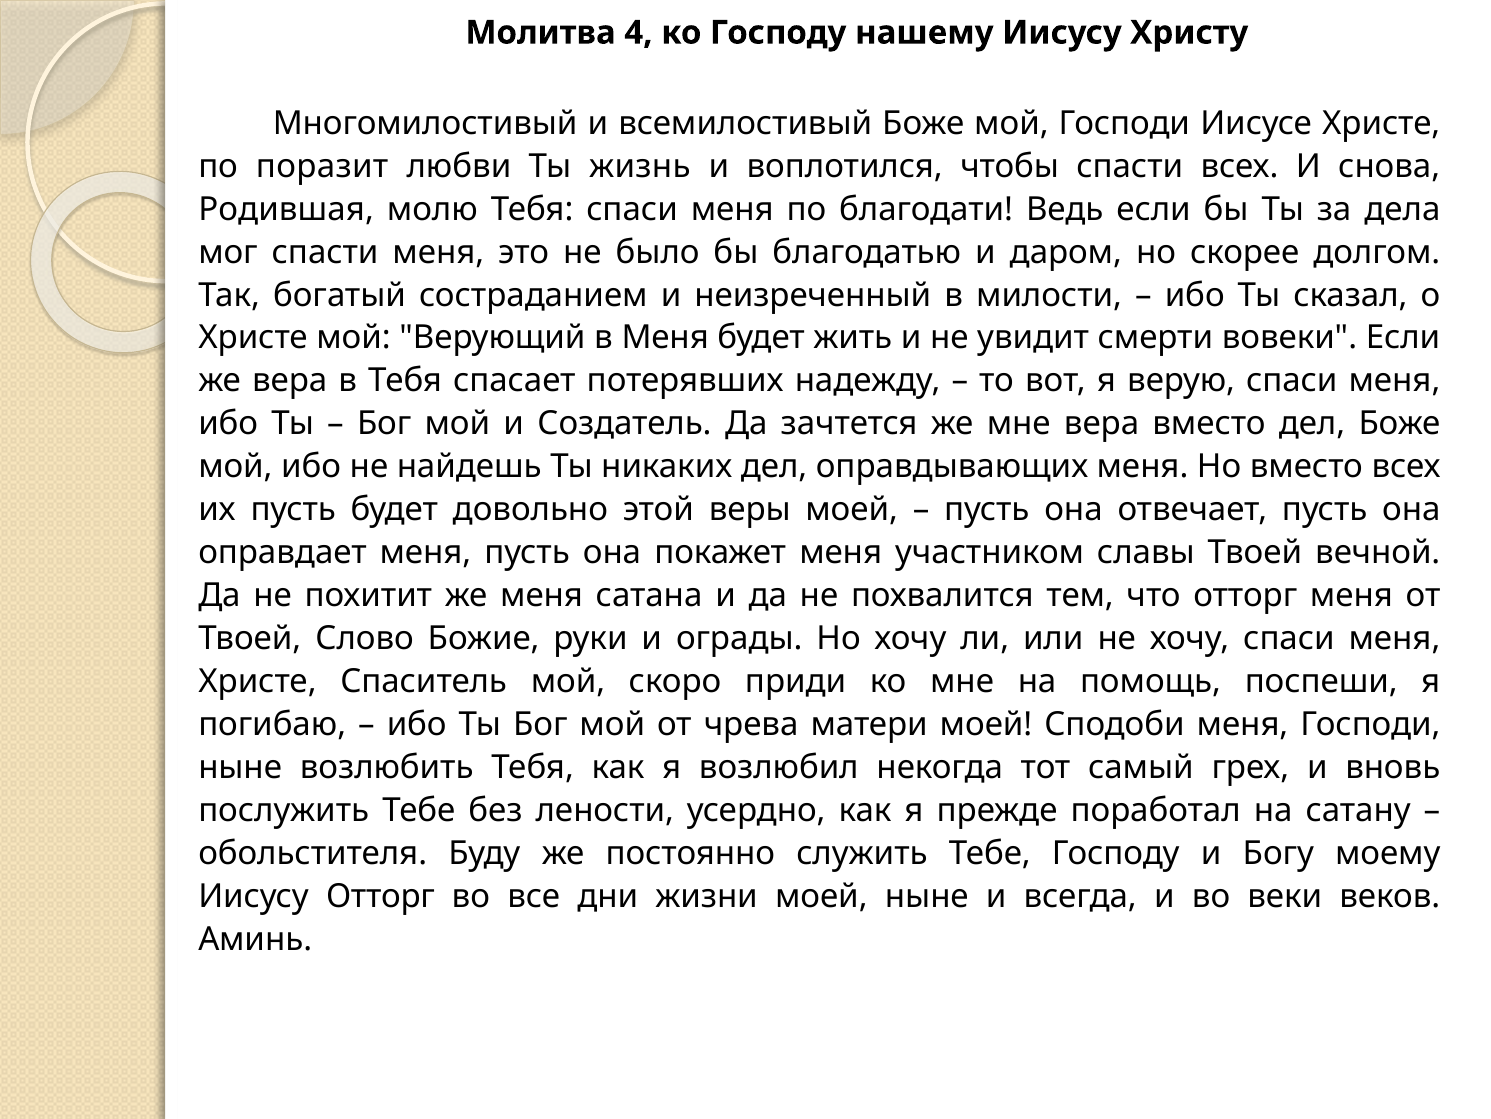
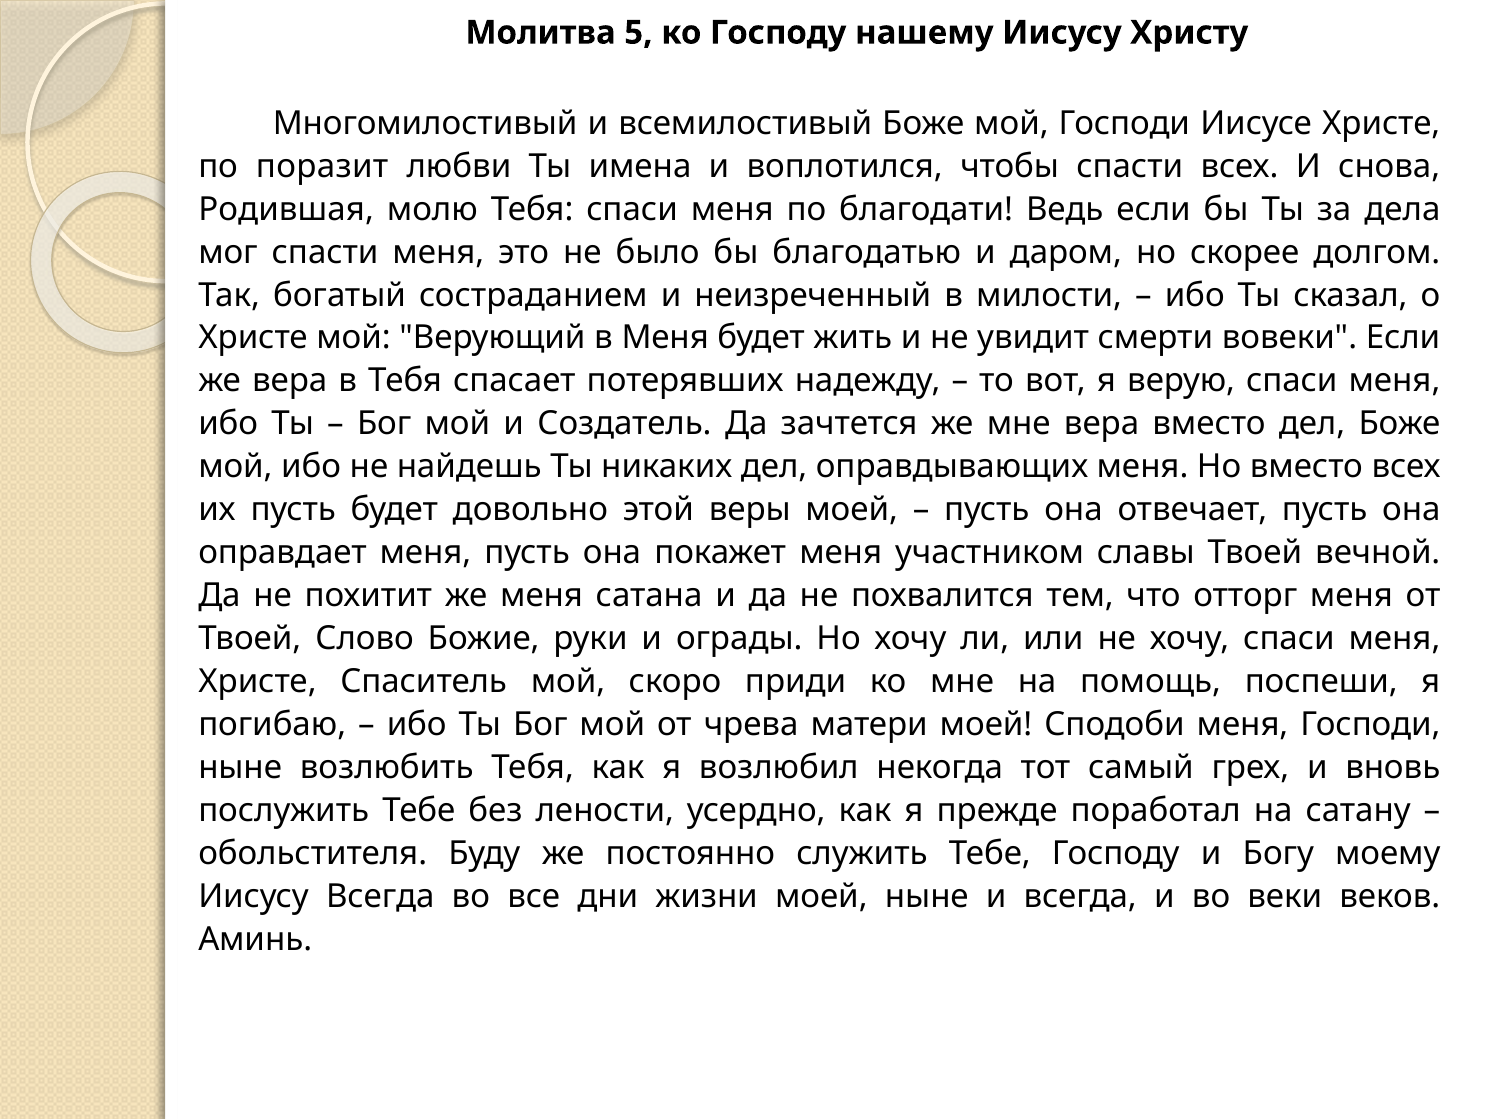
4: 4 -> 5
жизнь: жизнь -> имена
Иисусу Отторг: Отторг -> Всегда
